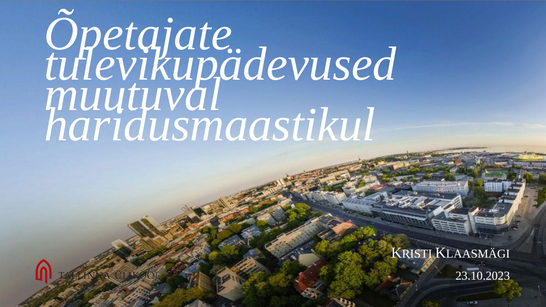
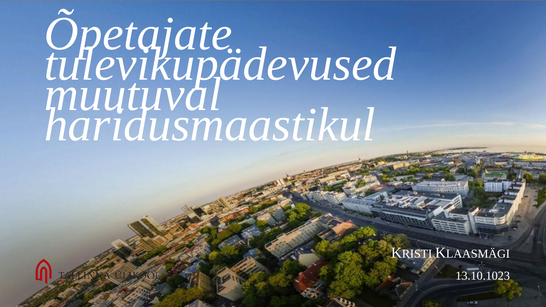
23.10.2023: 23.10.2023 -> 13.10.1023
